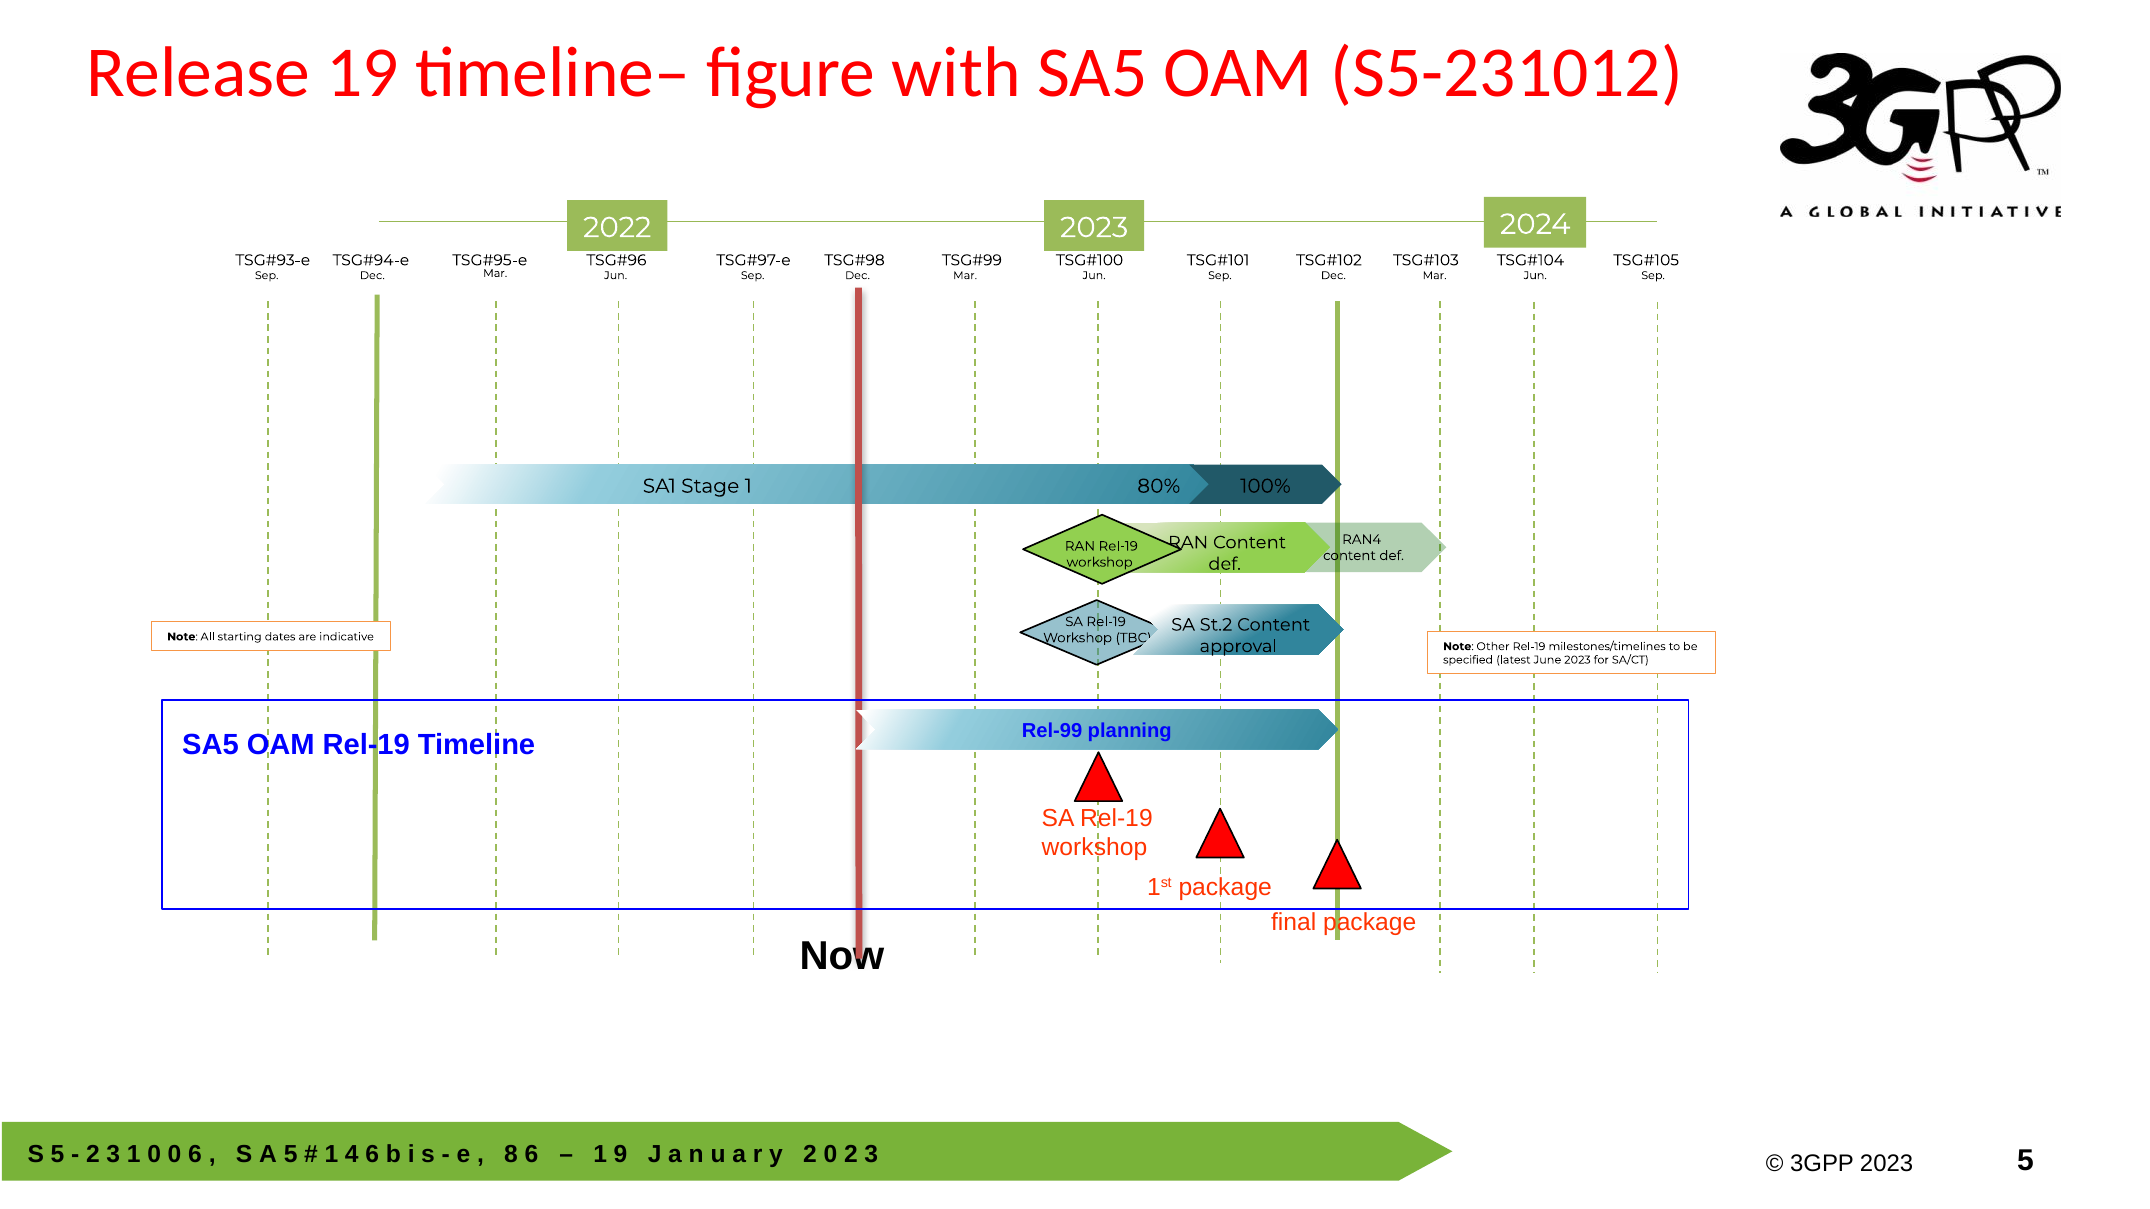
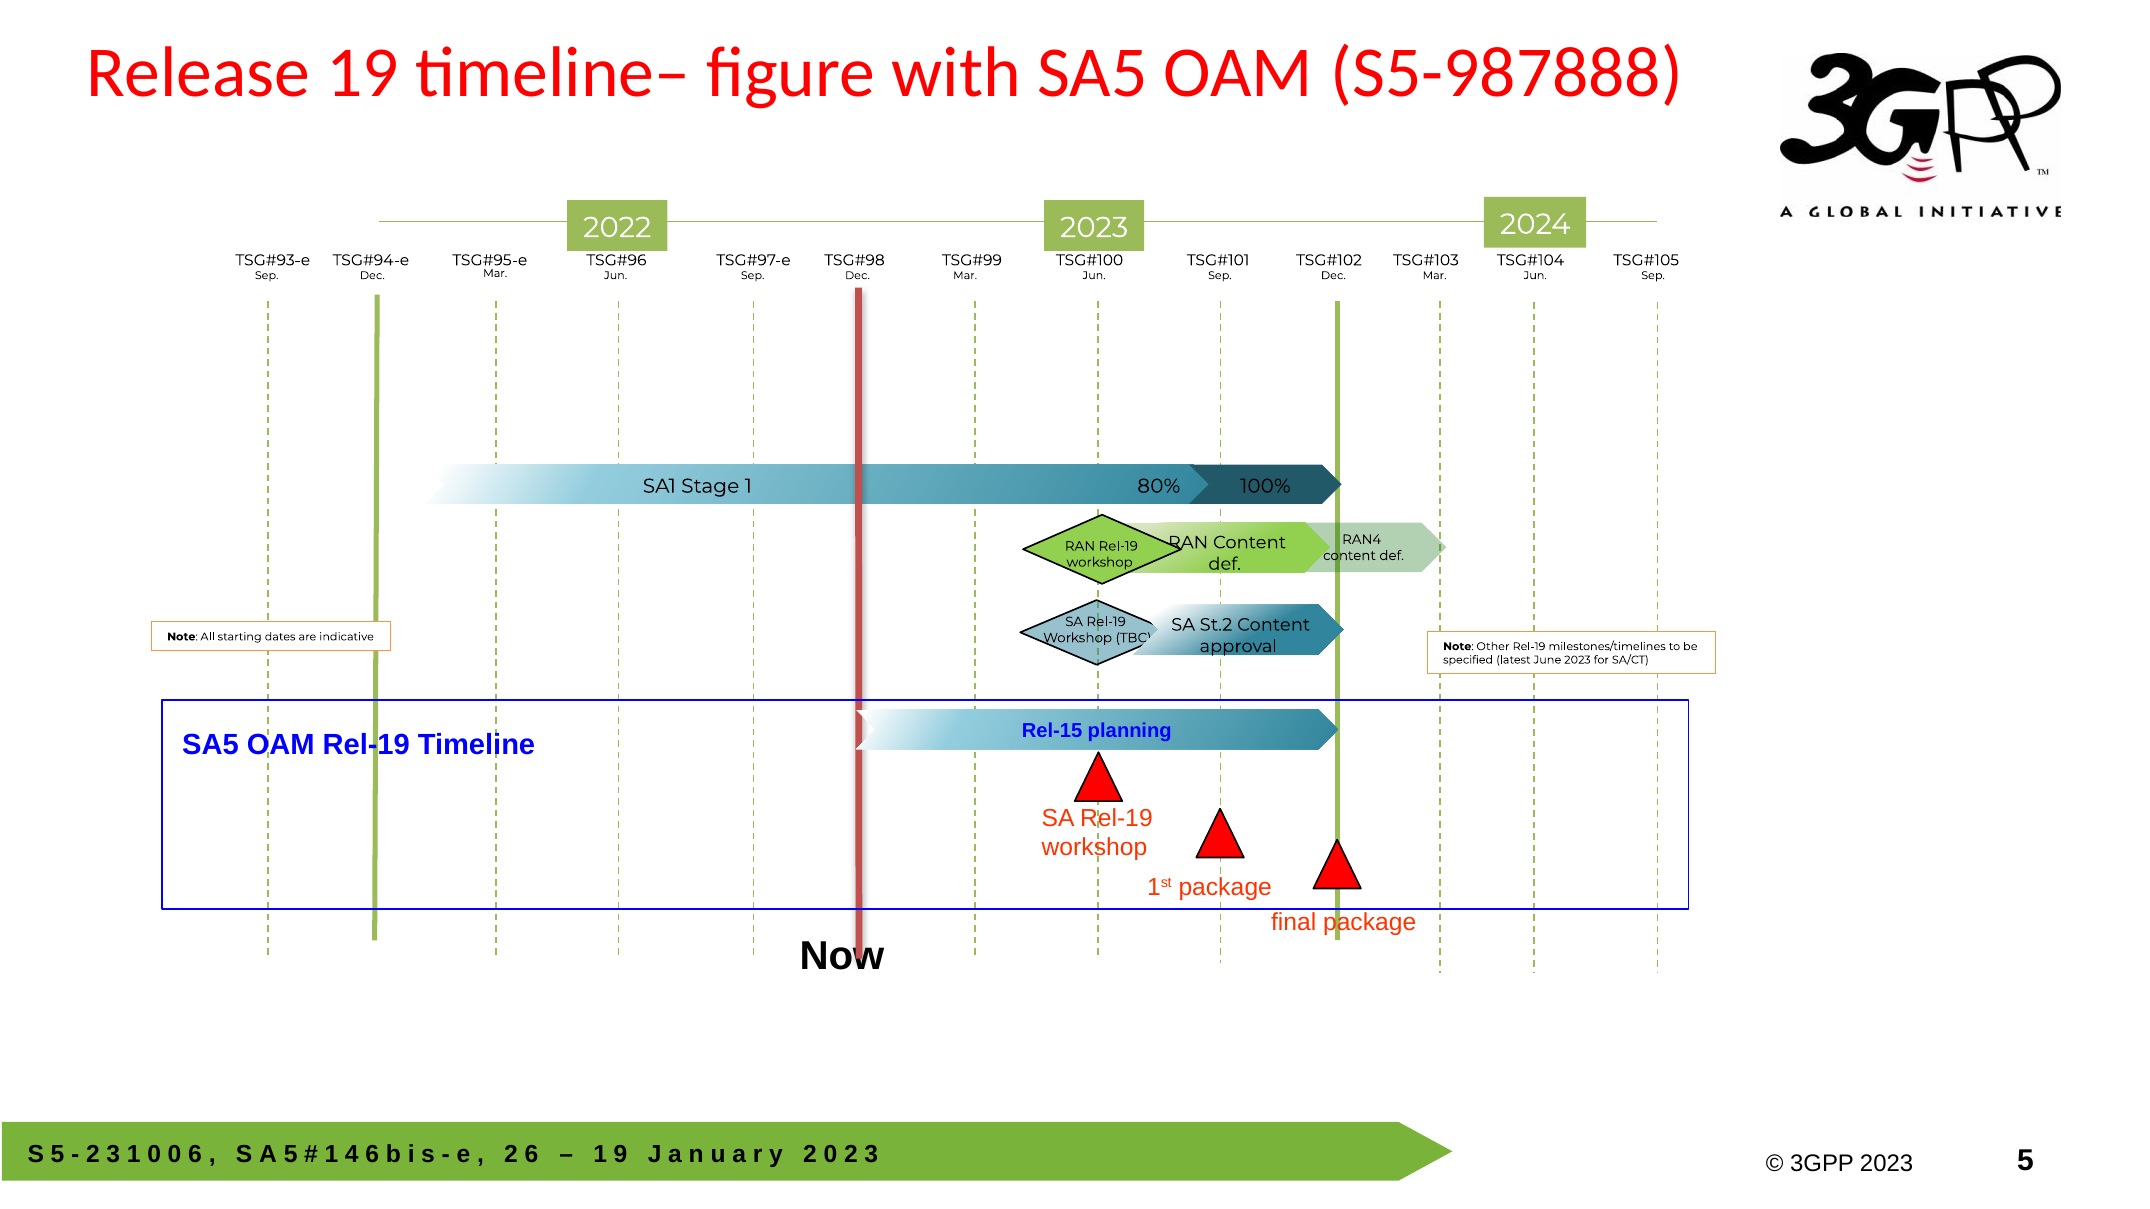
S5-231012: S5-231012 -> S5-987888
Rel-99: Rel-99 -> Rel-15
8 at (511, 1155): 8 -> 2
